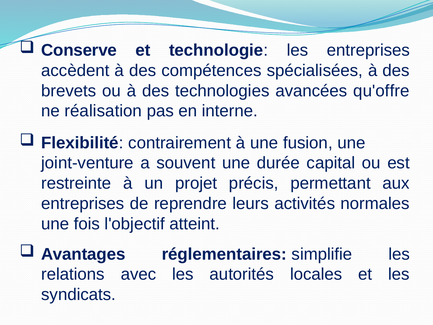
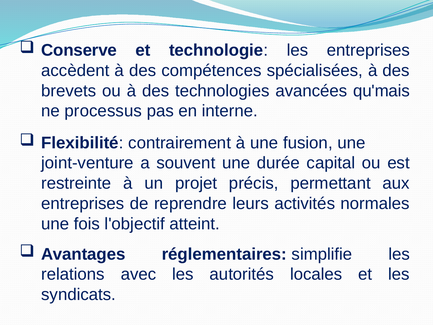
qu'offre: qu'offre -> qu'mais
réalisation: réalisation -> processus
